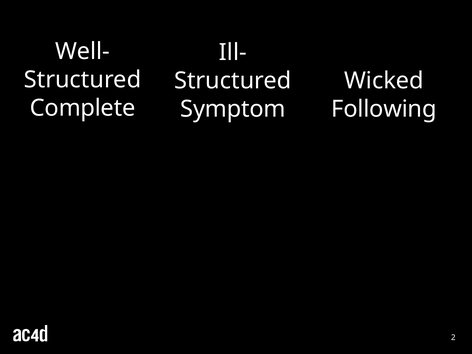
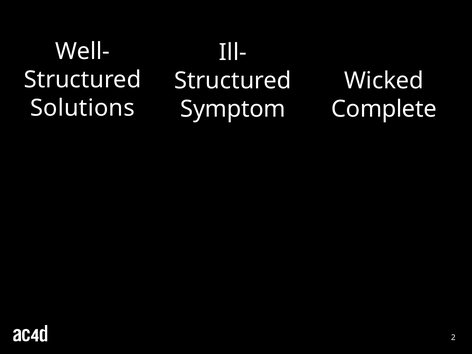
Complete: Complete -> Solutions
Following: Following -> Complete
